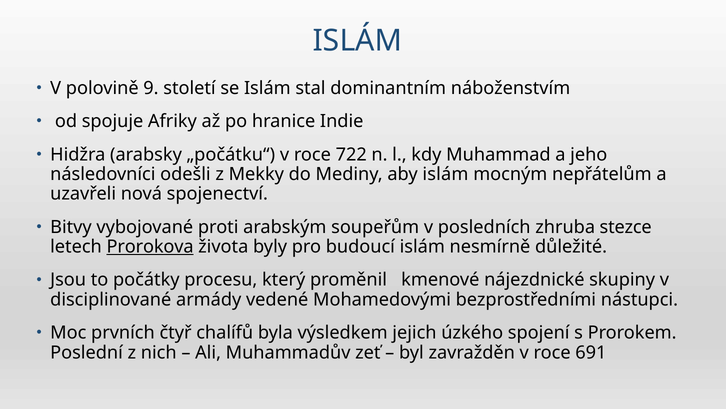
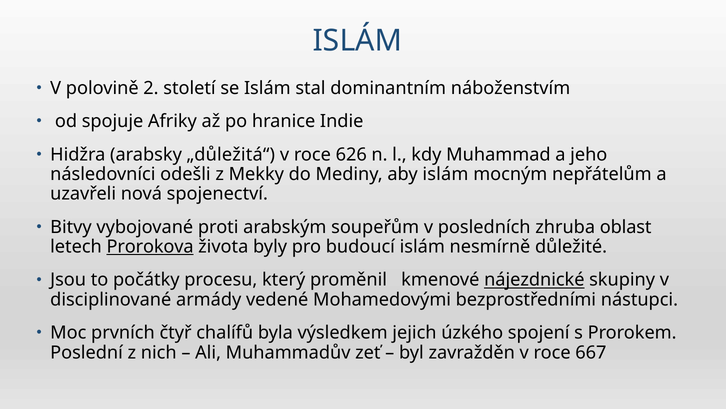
9: 9 -> 2
„počátku“: „počátku“ -> „důležitá“
722: 722 -> 626
stezce: stezce -> oblast
nájezdnické underline: none -> present
691: 691 -> 667
